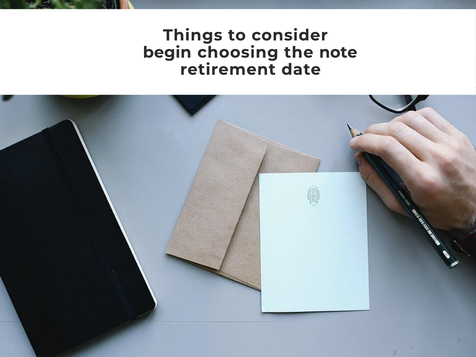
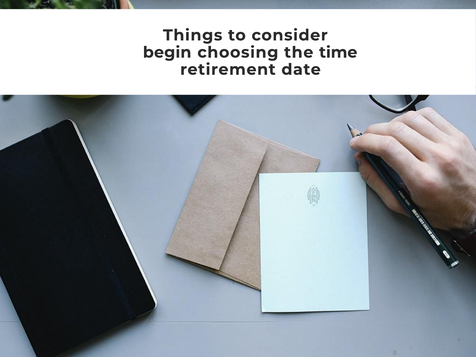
note: note -> time
